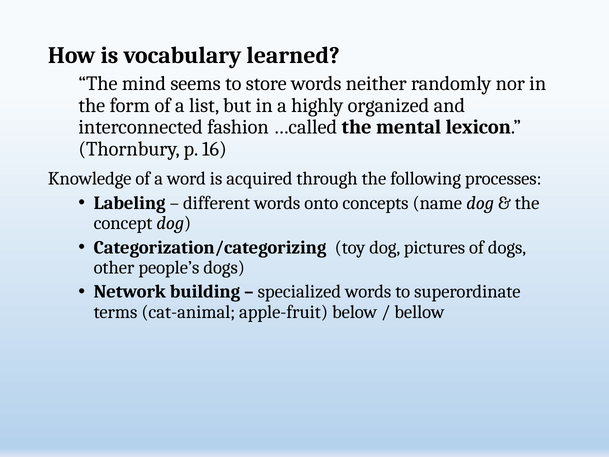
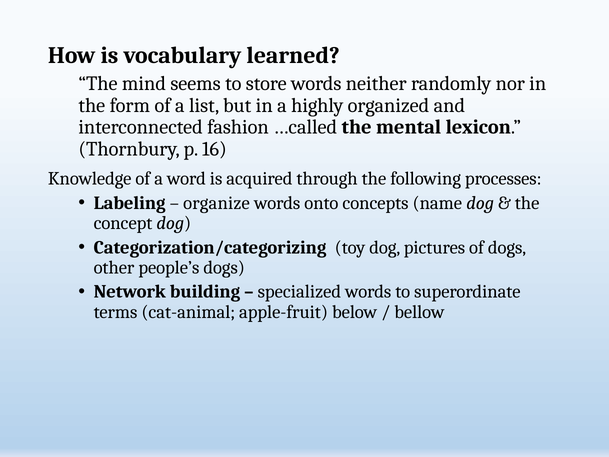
different: different -> organize
